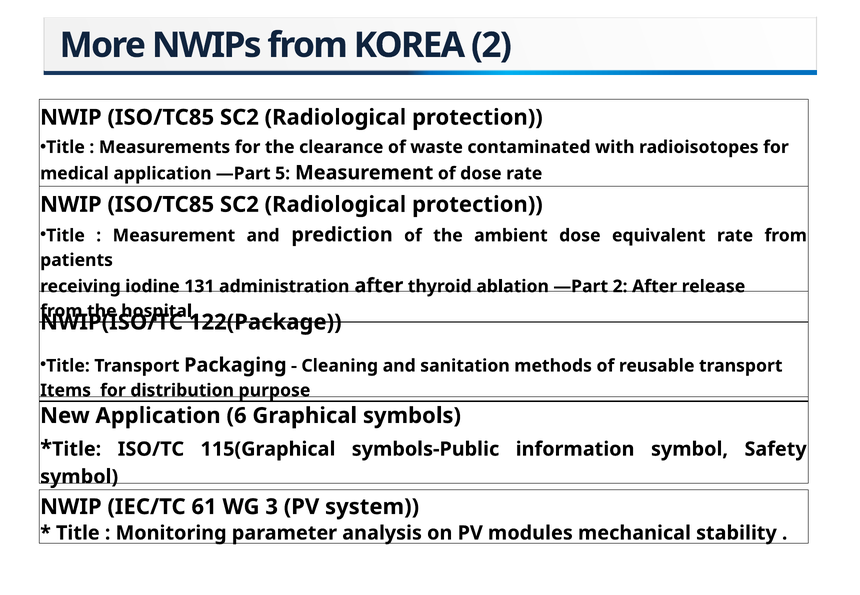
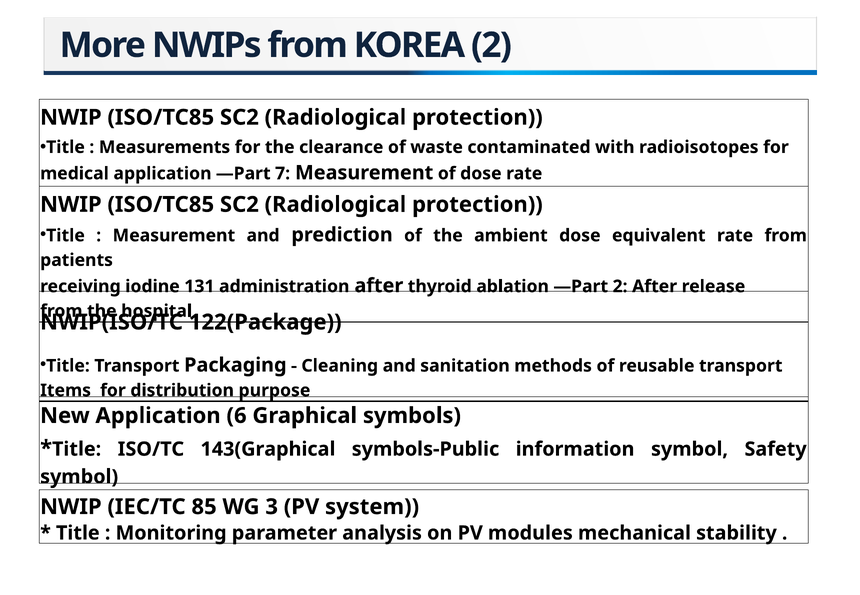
5: 5 -> 7
115(Graphical: 115(Graphical -> 143(Graphical
61: 61 -> 85
